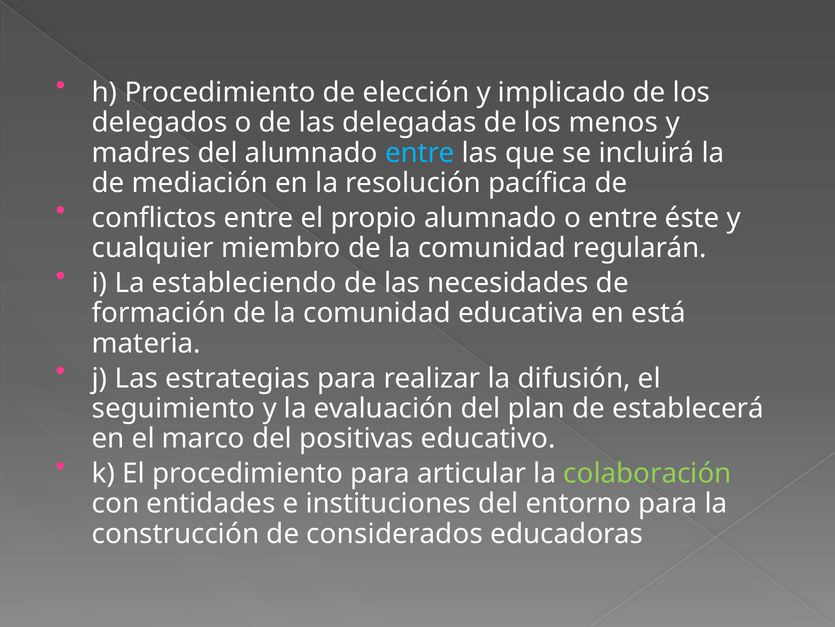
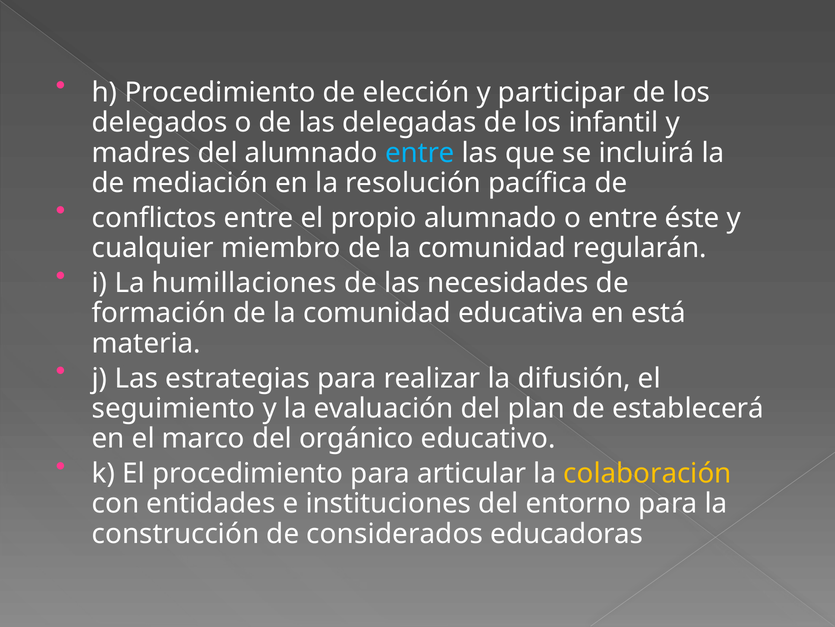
implicado: implicado -> participar
menos: menos -> infantil
estableciendo: estableciendo -> humillaciones
positivas: positivas -> orgánico
colaboración colour: light green -> yellow
